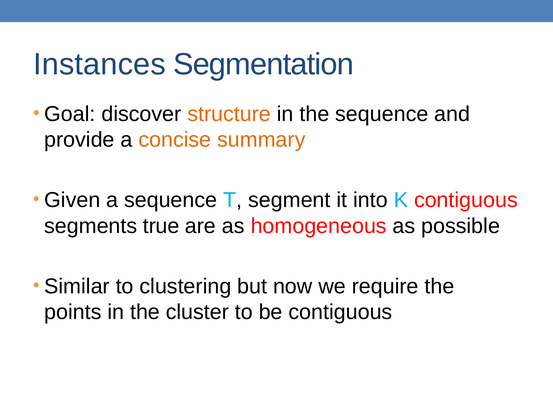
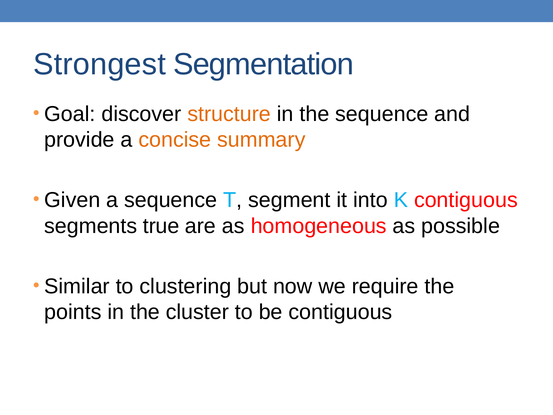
Instances: Instances -> Strongest
